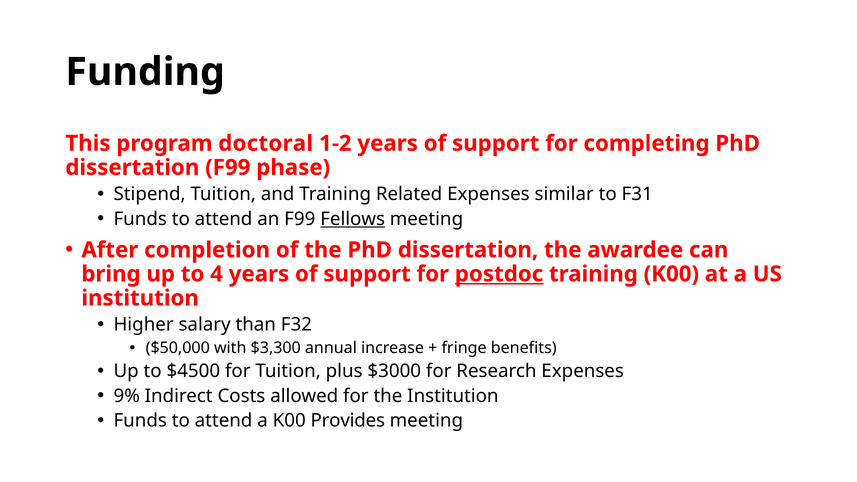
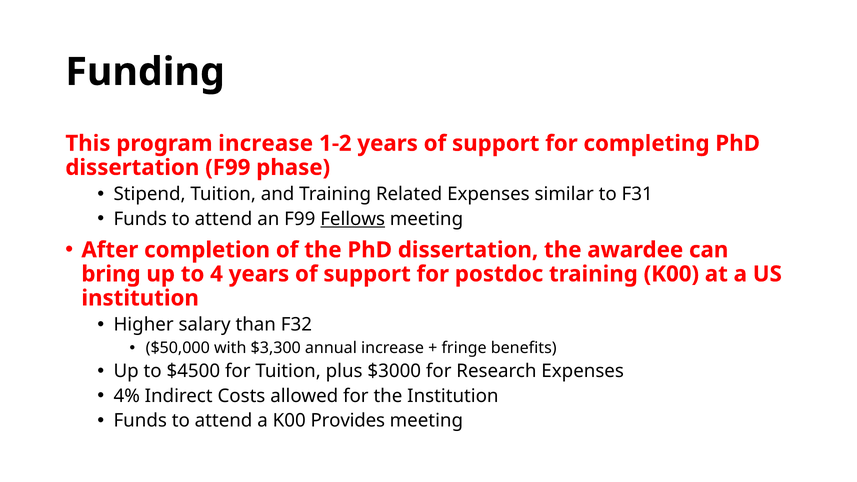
program doctoral: doctoral -> increase
postdoc underline: present -> none
9%: 9% -> 4%
